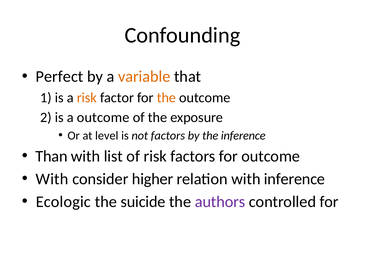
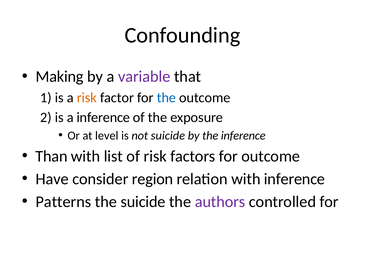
Perfect: Perfect -> Making
variable colour: orange -> purple
the at (166, 98) colour: orange -> blue
a outcome: outcome -> inference
not factors: factors -> suicide
With at (52, 179): With -> Have
higher: higher -> region
Ecologic: Ecologic -> Patterns
